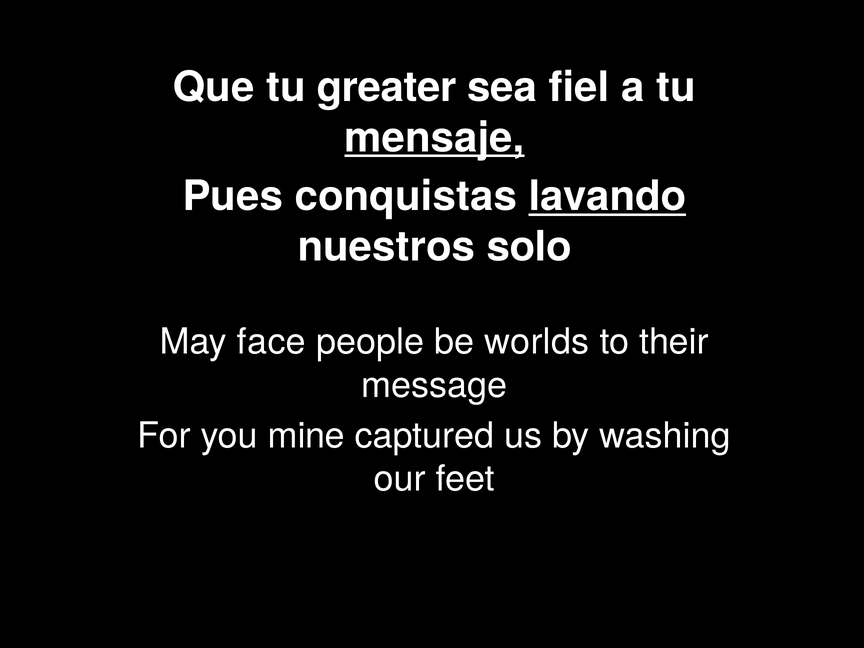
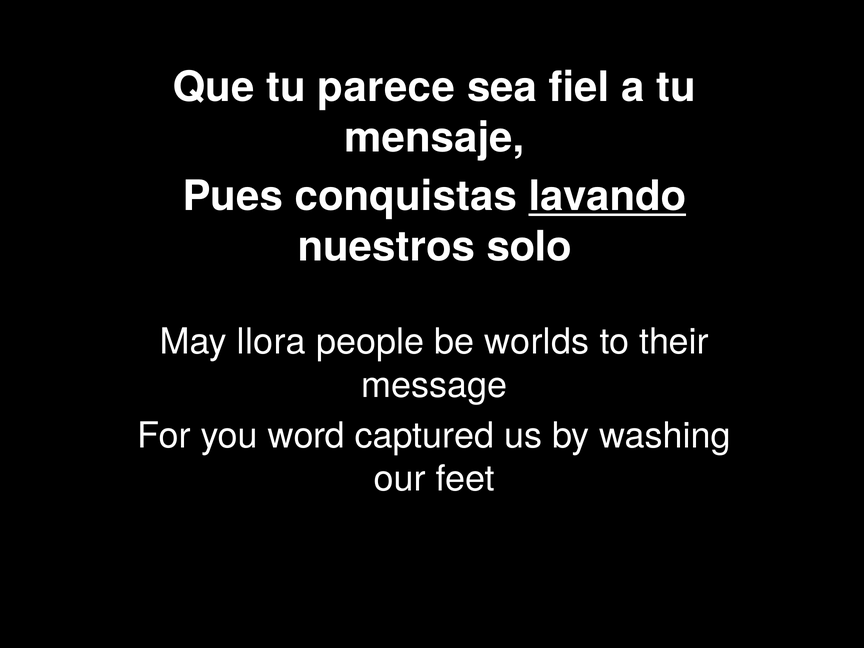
greater: greater -> parece
mensaje underline: present -> none
face: face -> llora
mine: mine -> word
